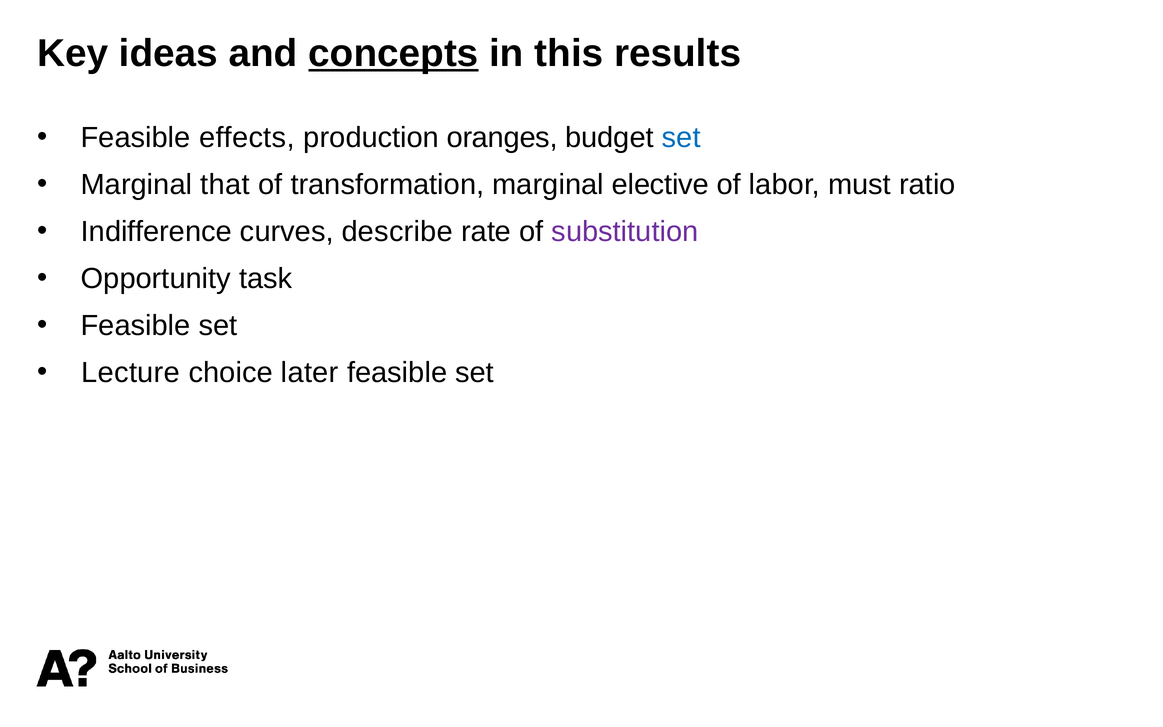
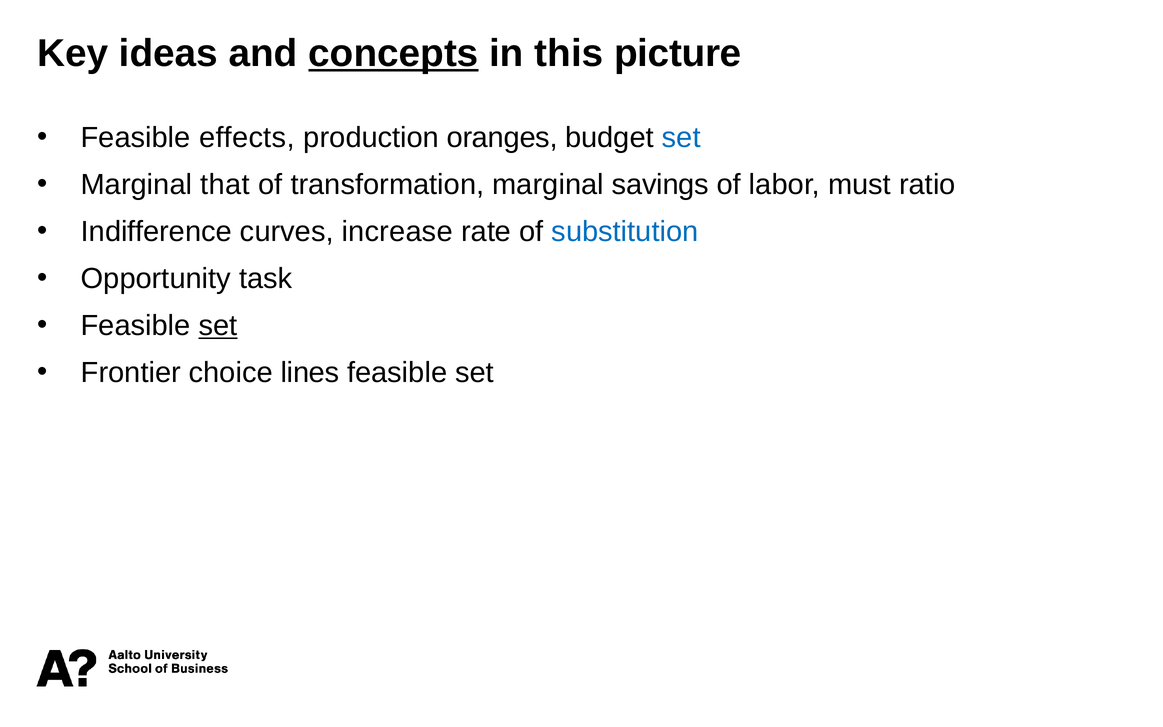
results: results -> picture
elective: elective -> savings
describe: describe -> increase
substitution colour: purple -> blue
set at (218, 326) underline: none -> present
Lecture: Lecture -> Frontier
later: later -> lines
